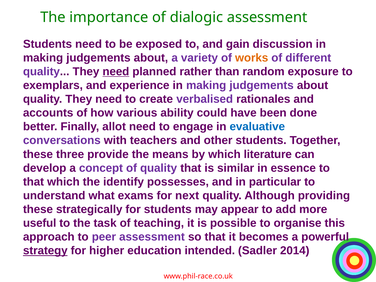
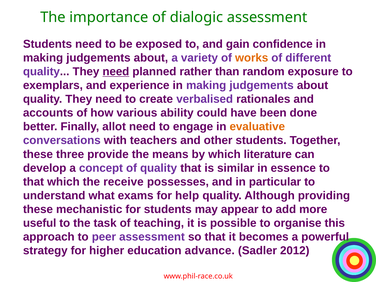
discussion: discussion -> confidence
evaluative colour: blue -> orange
identify: identify -> receive
next: next -> help
strategically: strategically -> mechanistic
strategy underline: present -> none
intended: intended -> advance
2014: 2014 -> 2012
